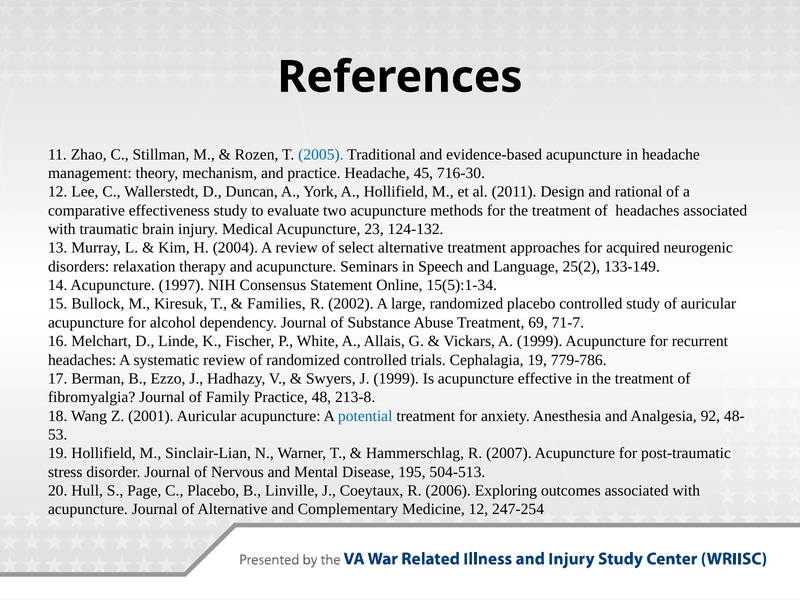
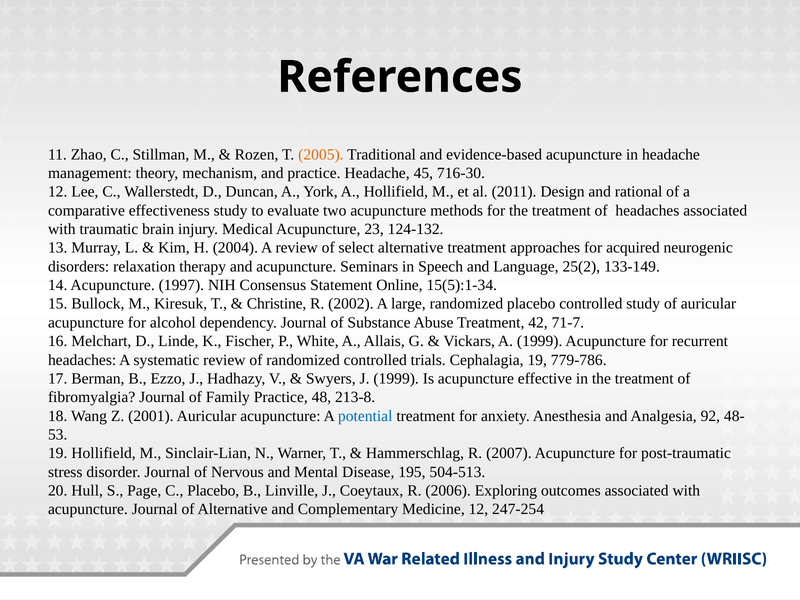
2005 colour: blue -> orange
Families: Families -> Christine
69: 69 -> 42
